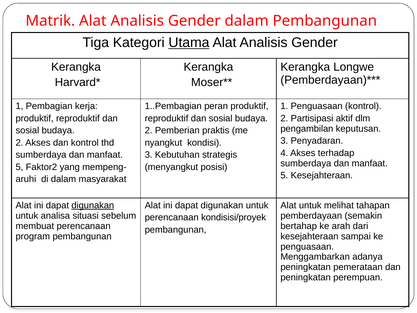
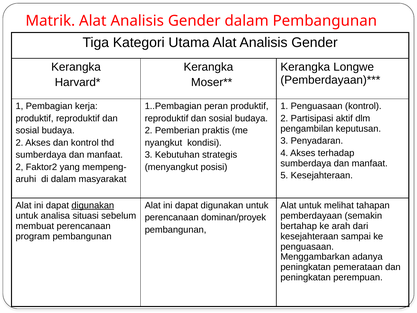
Utama underline: present -> none
5 at (19, 167): 5 -> 2
kondisisi/proyek: kondisisi/proyek -> dominan/proyek
